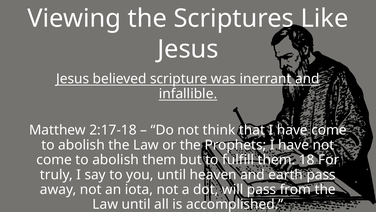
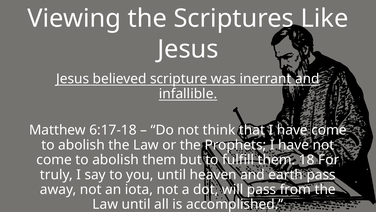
2:17-18: 2:17-18 -> 6:17-18
